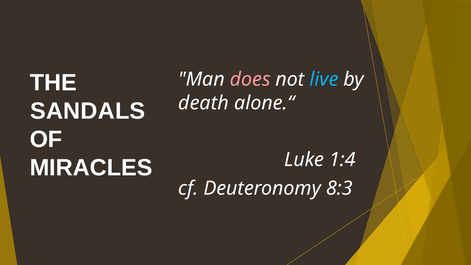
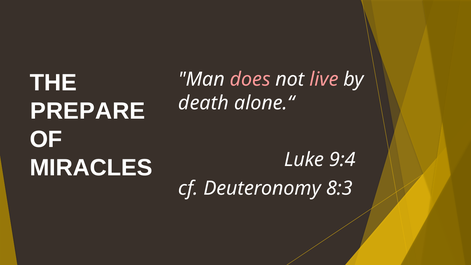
live colour: light blue -> pink
SANDALS: SANDALS -> PREPARE
1:4: 1:4 -> 9:4
